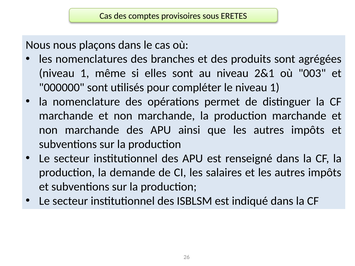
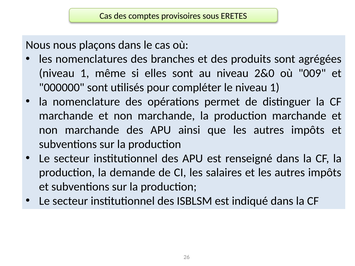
2&1: 2&1 -> 2&0
003: 003 -> 009
